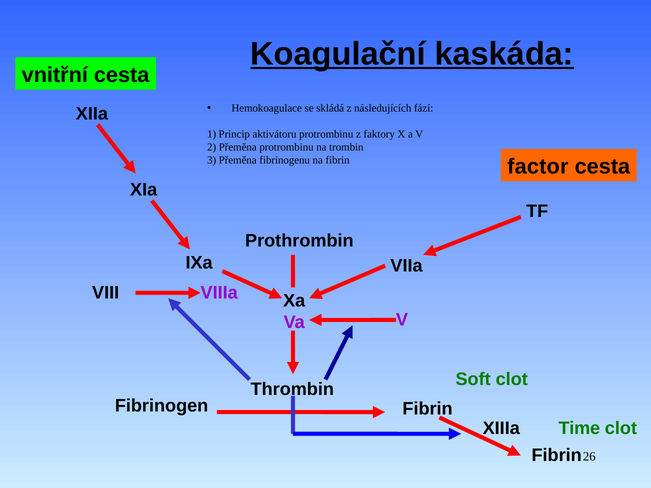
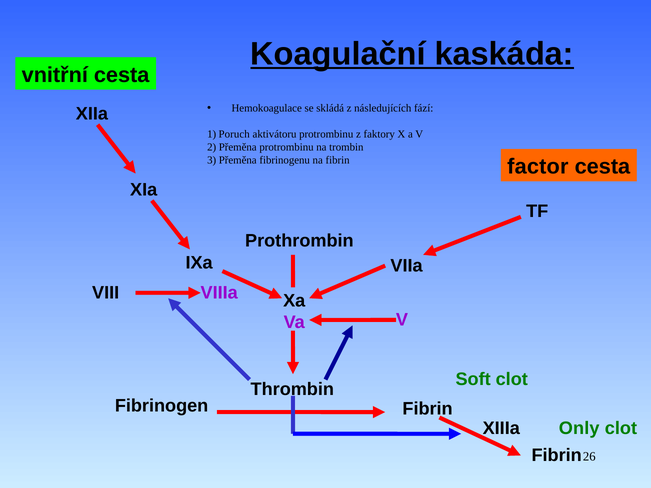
Princip: Princip -> Poruch
Time: Time -> Only
